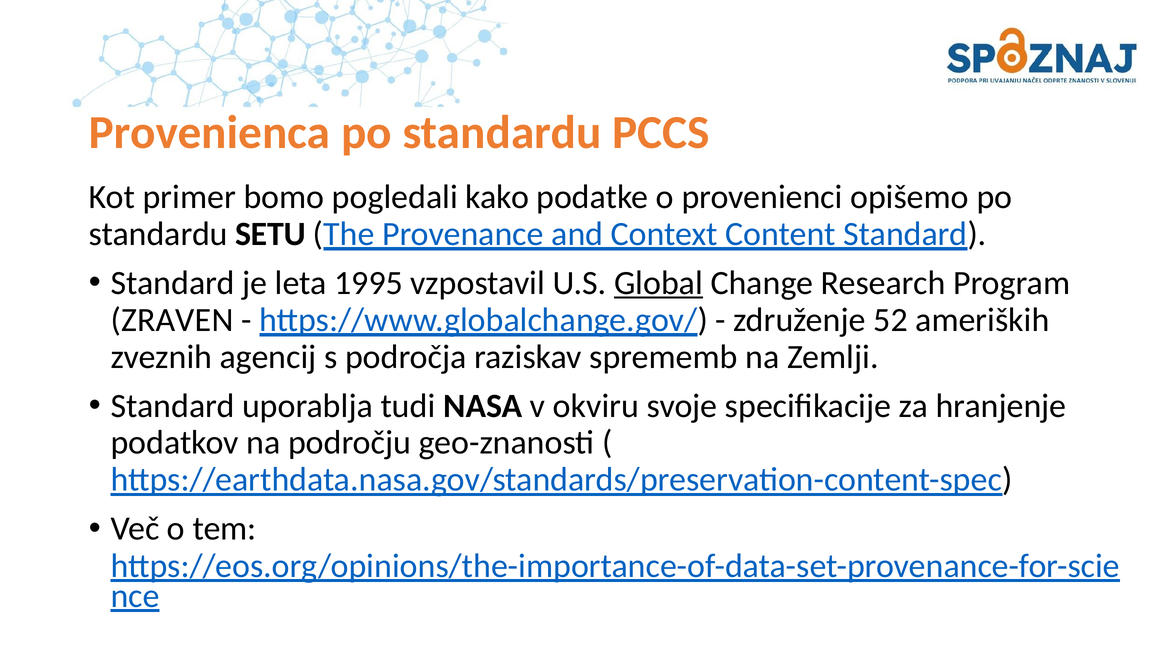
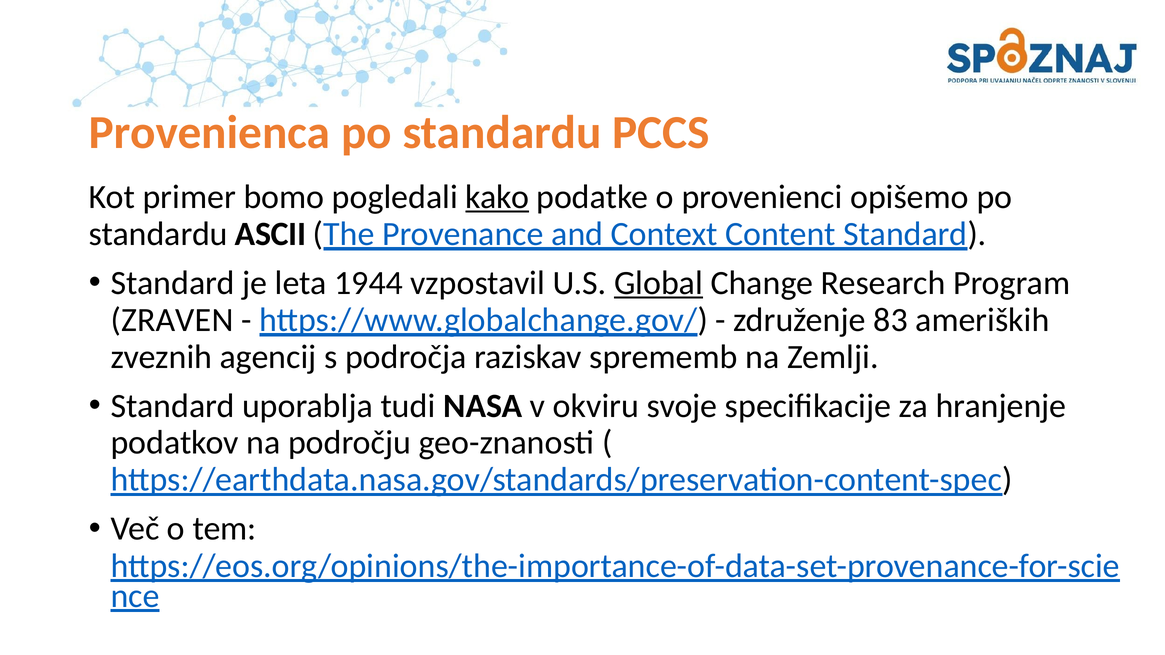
kako underline: none -> present
SETU: SETU -> ASCII
1995: 1995 -> 1944
52: 52 -> 83
